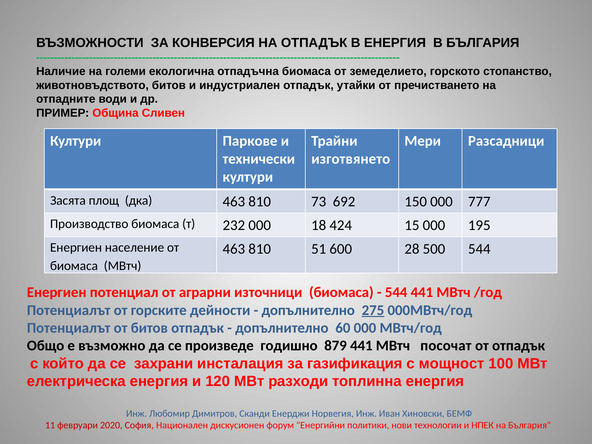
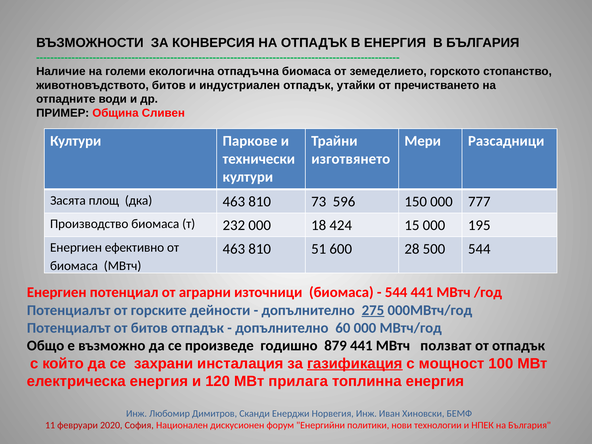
692: 692 -> 596
население: население -> ефективно
посочат: посочат -> ползват
газификация underline: none -> present
разходи: разходи -> прилага
